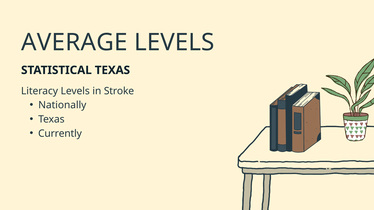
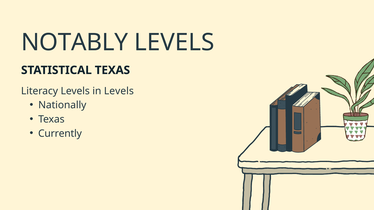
AVERAGE: AVERAGE -> NOTABLY
in Stroke: Stroke -> Levels
